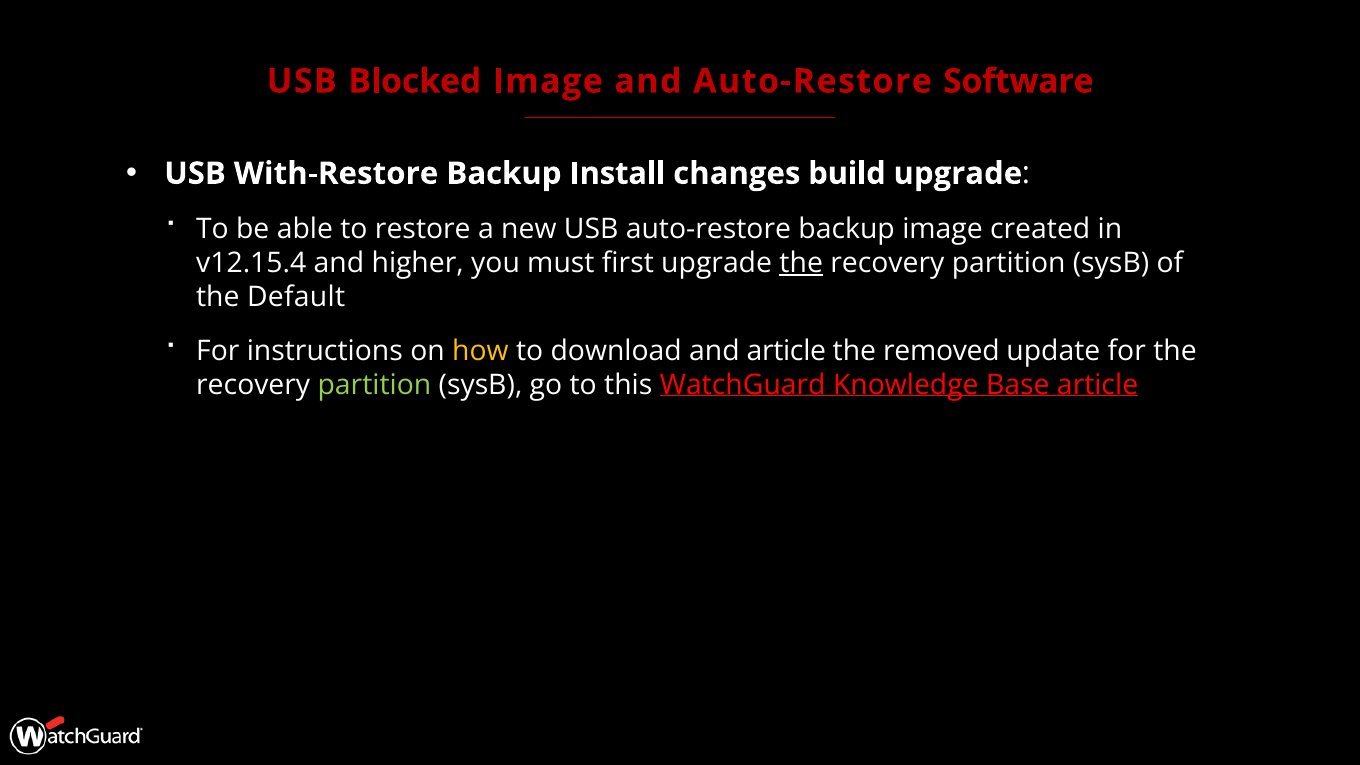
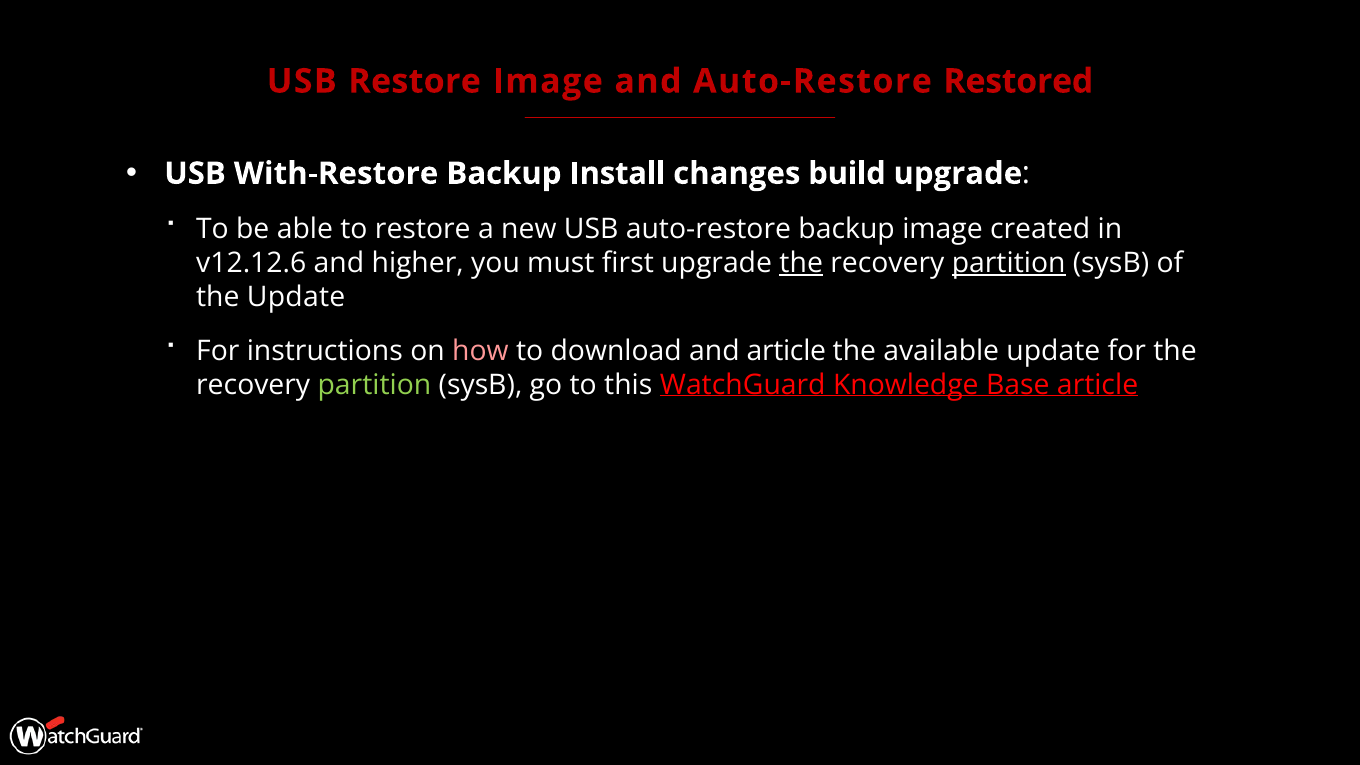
USB Blocked: Blocked -> Restore
Software: Software -> Restored
v12.15.4: v12.15.4 -> v12.12.6
partition at (1009, 263) underline: none -> present
the Default: Default -> Update
how colour: yellow -> pink
removed: removed -> available
